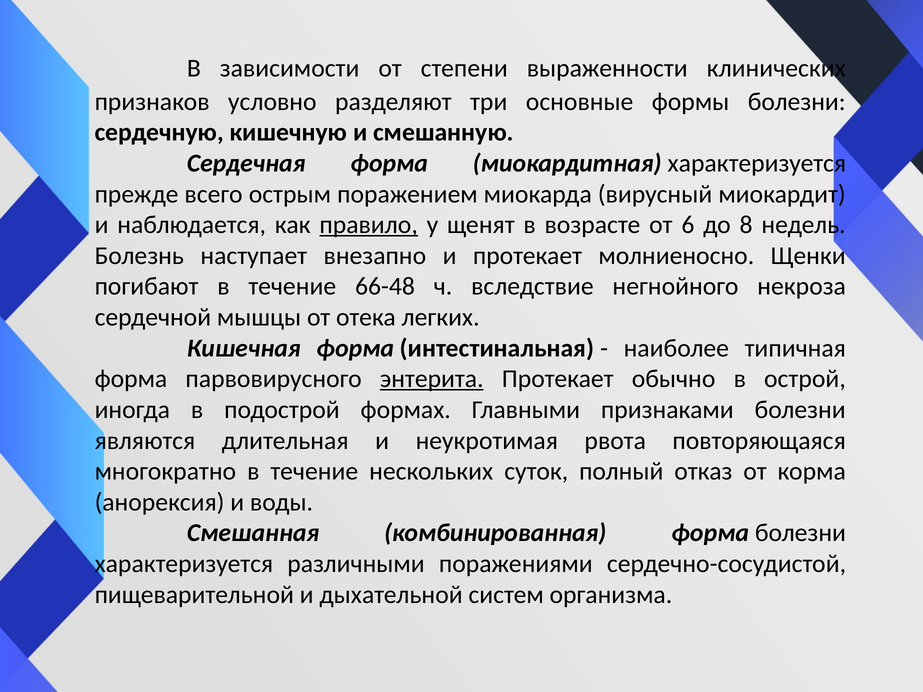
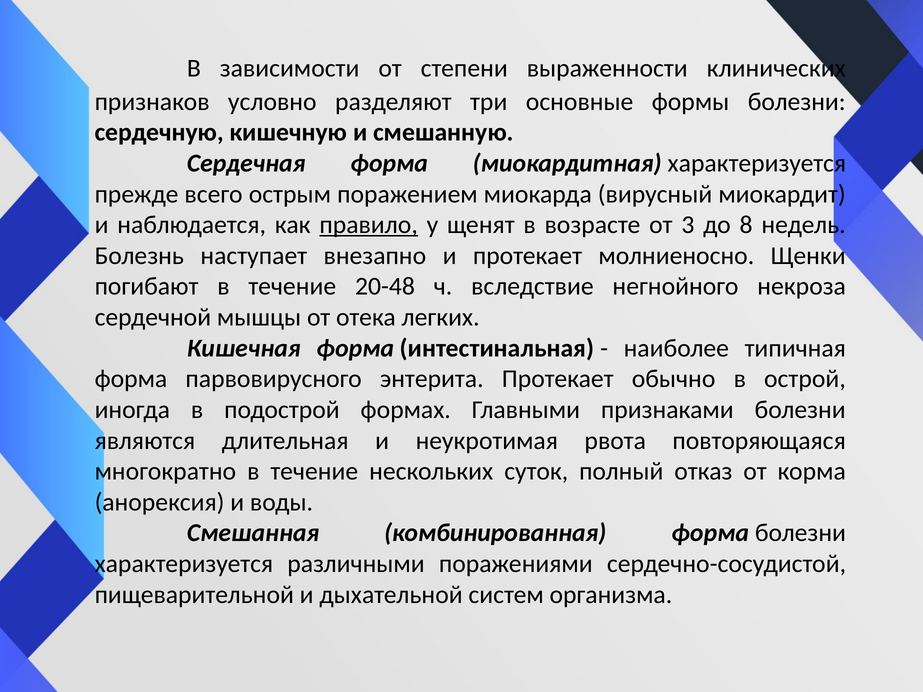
6: 6 -> 3
66-48: 66-48 -> 20-48
энтерита underline: present -> none
